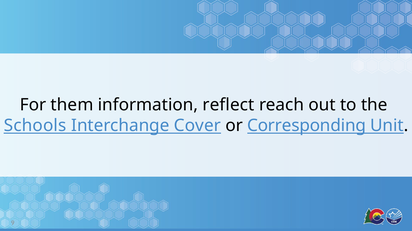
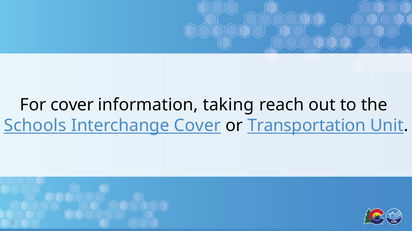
For them: them -> cover
reflect: reflect -> taking
Corresponding: Corresponding -> Transportation
